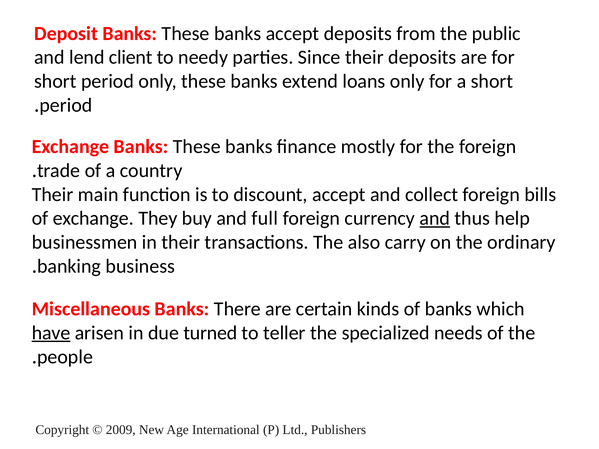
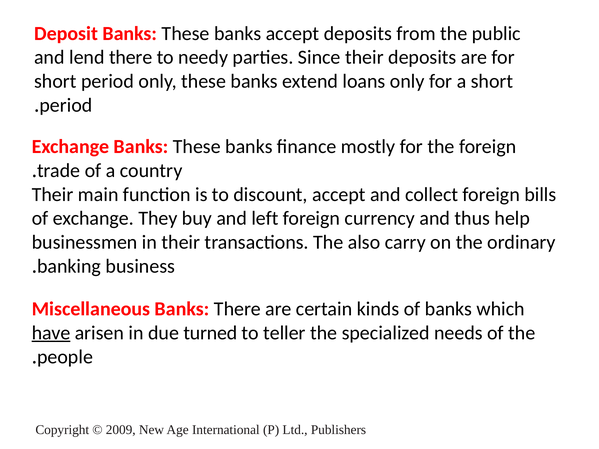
lend client: client -> there
full: full -> left
and at (435, 218) underline: present -> none
